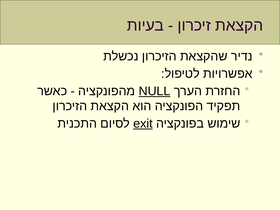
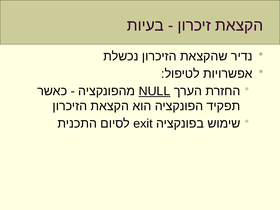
exit underline: present -> none
